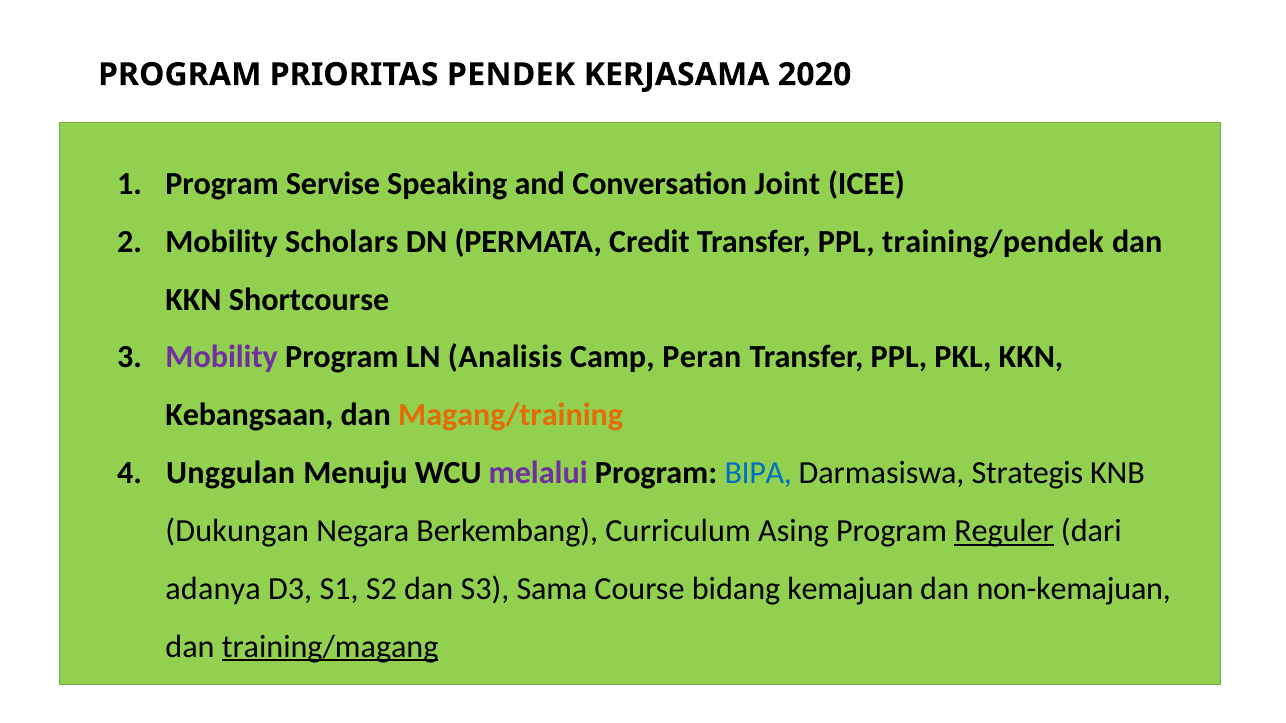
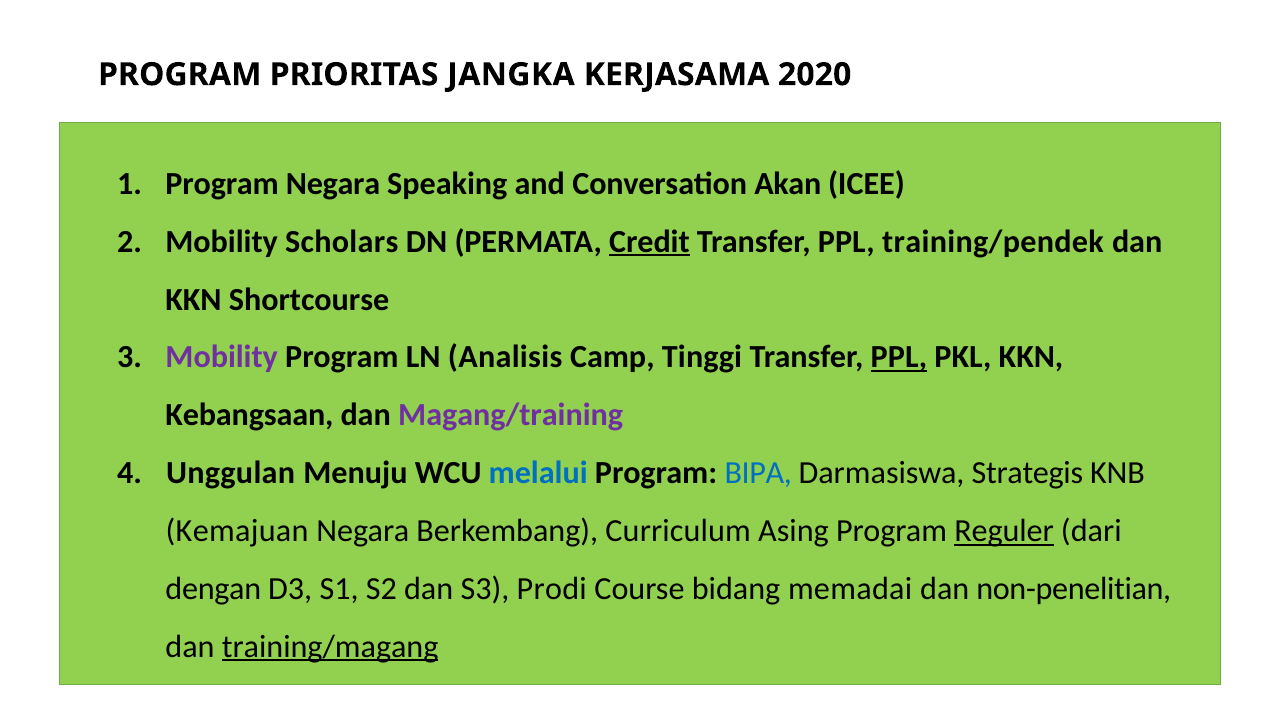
PENDEK: PENDEK -> JANGKA
Program Servise: Servise -> Negara
Joint: Joint -> Akan
Credit underline: none -> present
Peran: Peran -> Tinggi
PPL at (899, 357) underline: none -> present
Magang/training colour: orange -> purple
melalui colour: purple -> blue
Dukungan: Dukungan -> Kemajuan
adanya: adanya -> dengan
Sama: Sama -> Prodi
kemajuan: kemajuan -> memadai
non-kemajuan: non-kemajuan -> non-penelitian
